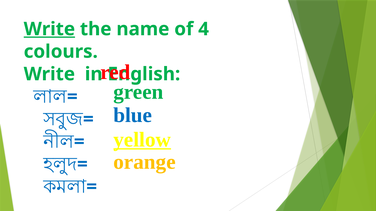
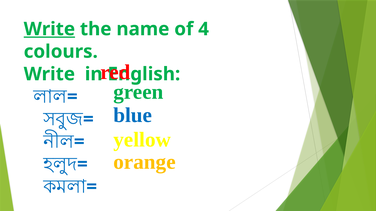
yellow underline: present -> none
